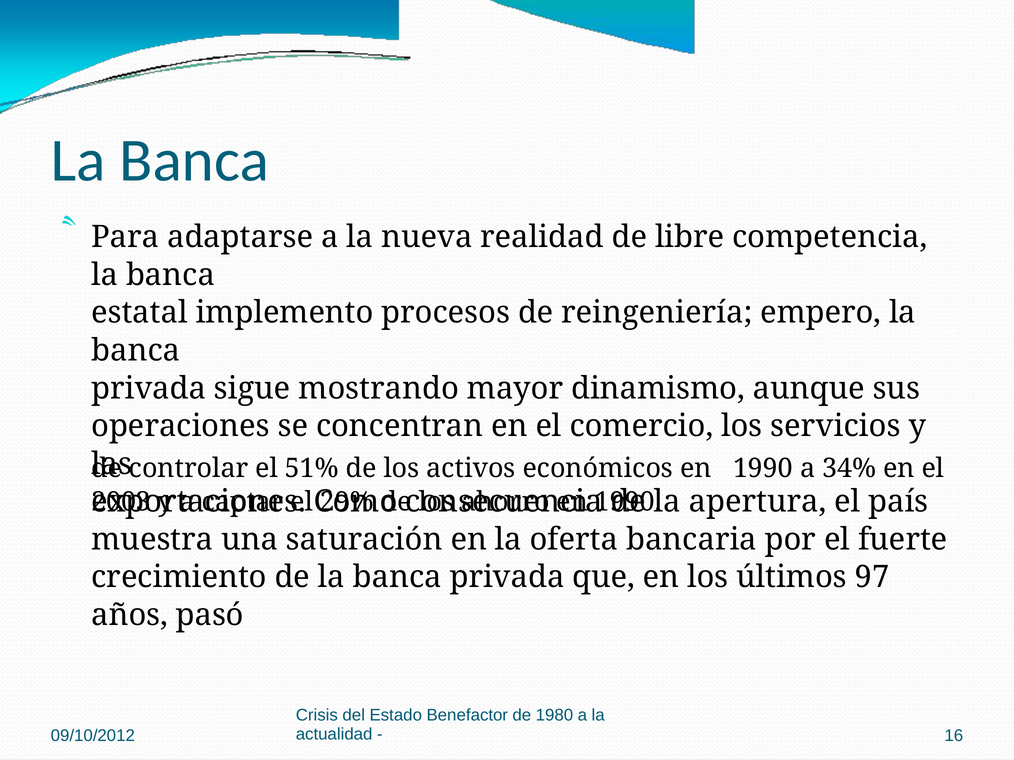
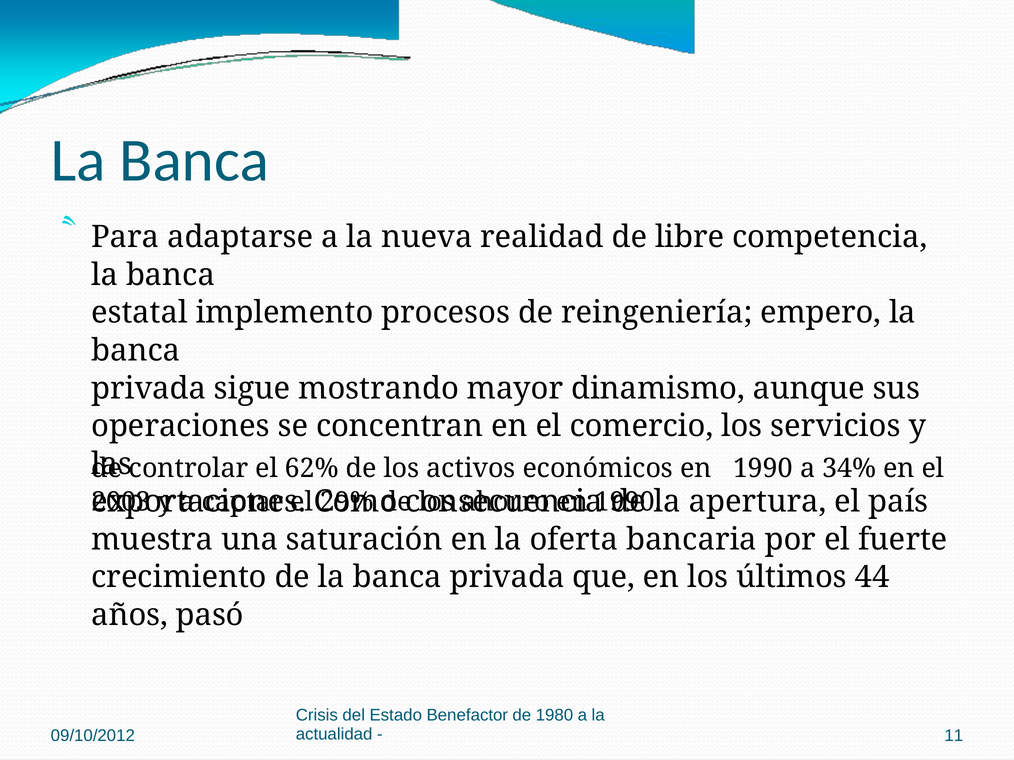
51%: 51% -> 62%
97: 97 -> 44
16: 16 -> 11
